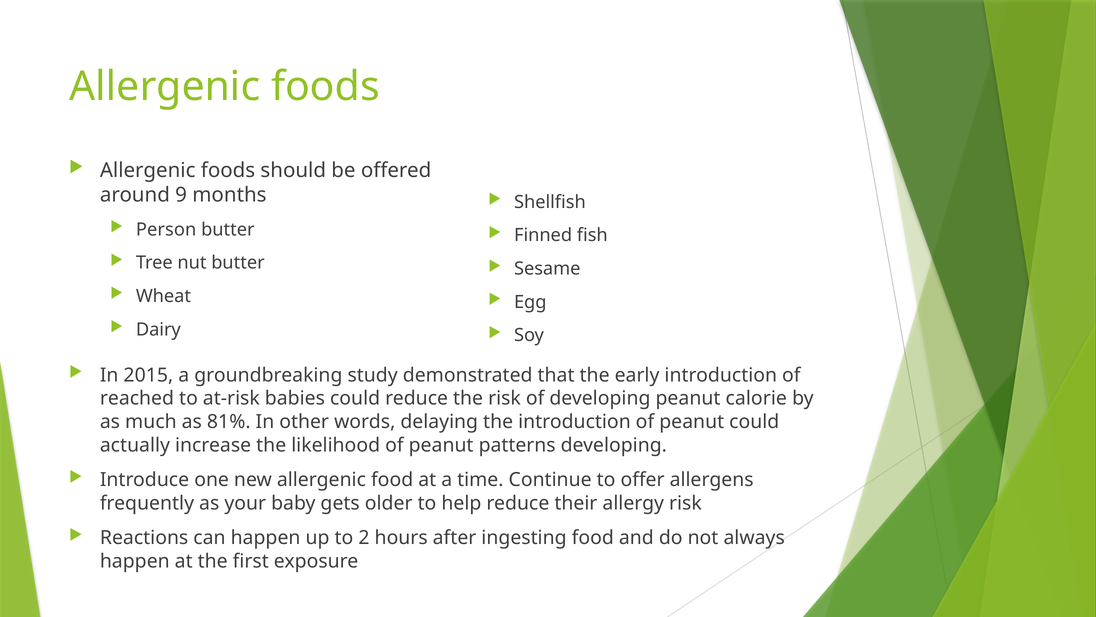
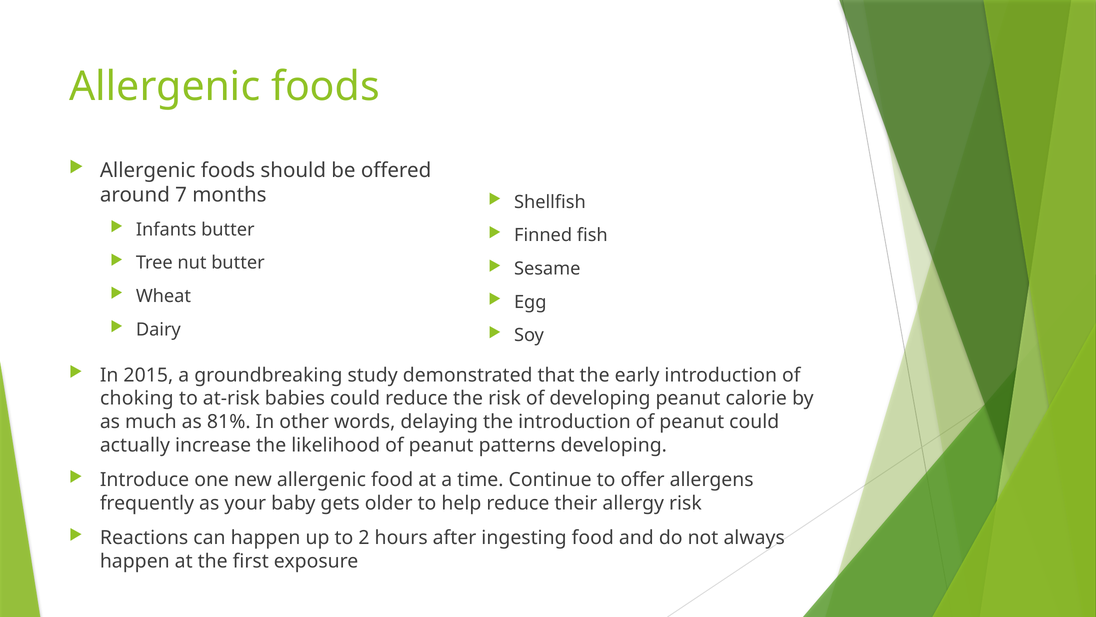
9: 9 -> 7
Person: Person -> Infants
reached: reached -> choking
